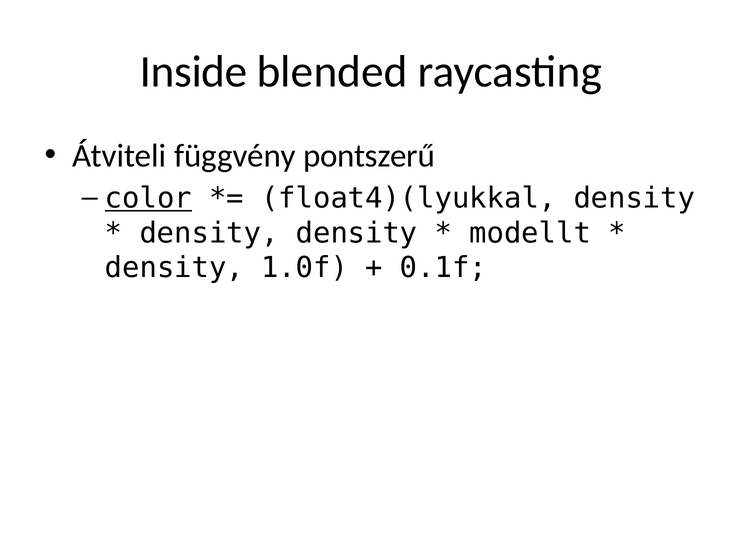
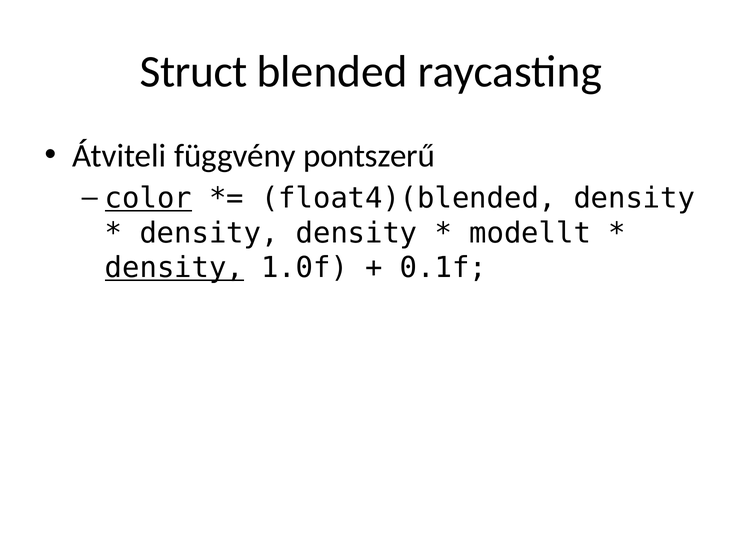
Inside: Inside -> Struct
float4)(lyukkal: float4)(lyukkal -> float4)(blended
density at (174, 268) underline: none -> present
